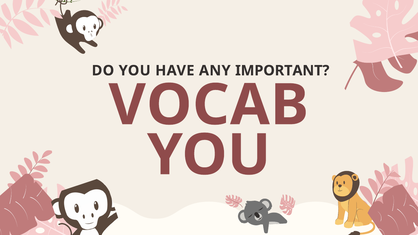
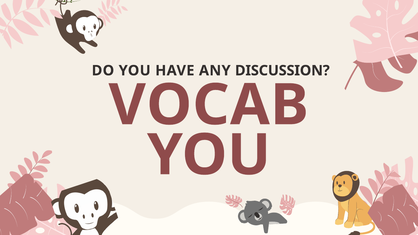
IMPORTANT: IMPORTANT -> DISCUSSION
